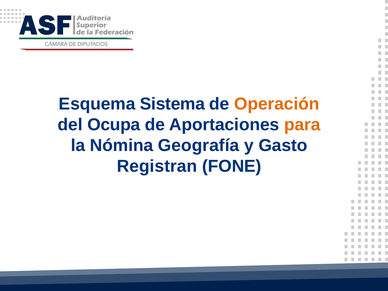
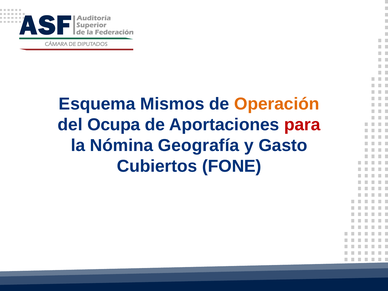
Sistema: Sistema -> Mismos
para colour: orange -> red
Registran: Registran -> Cubiertos
